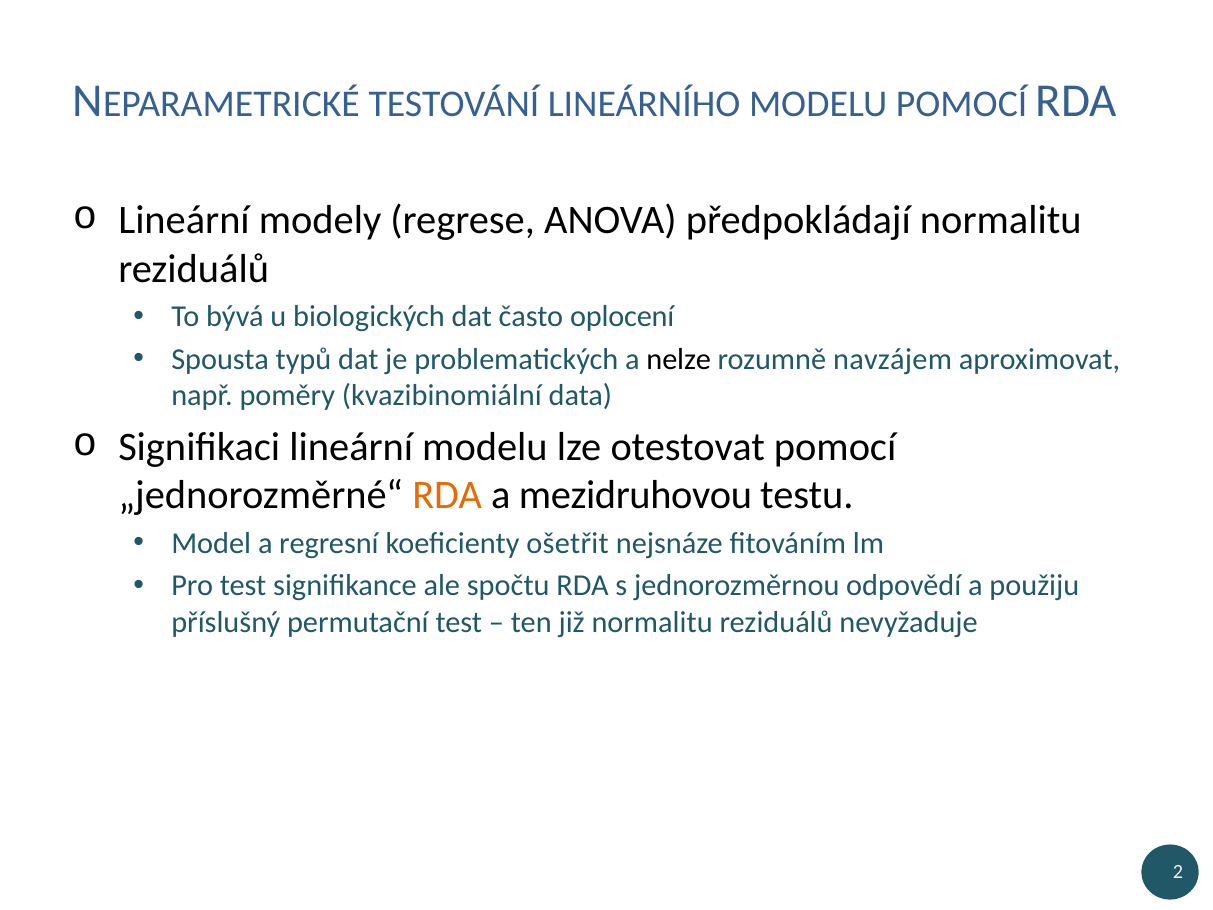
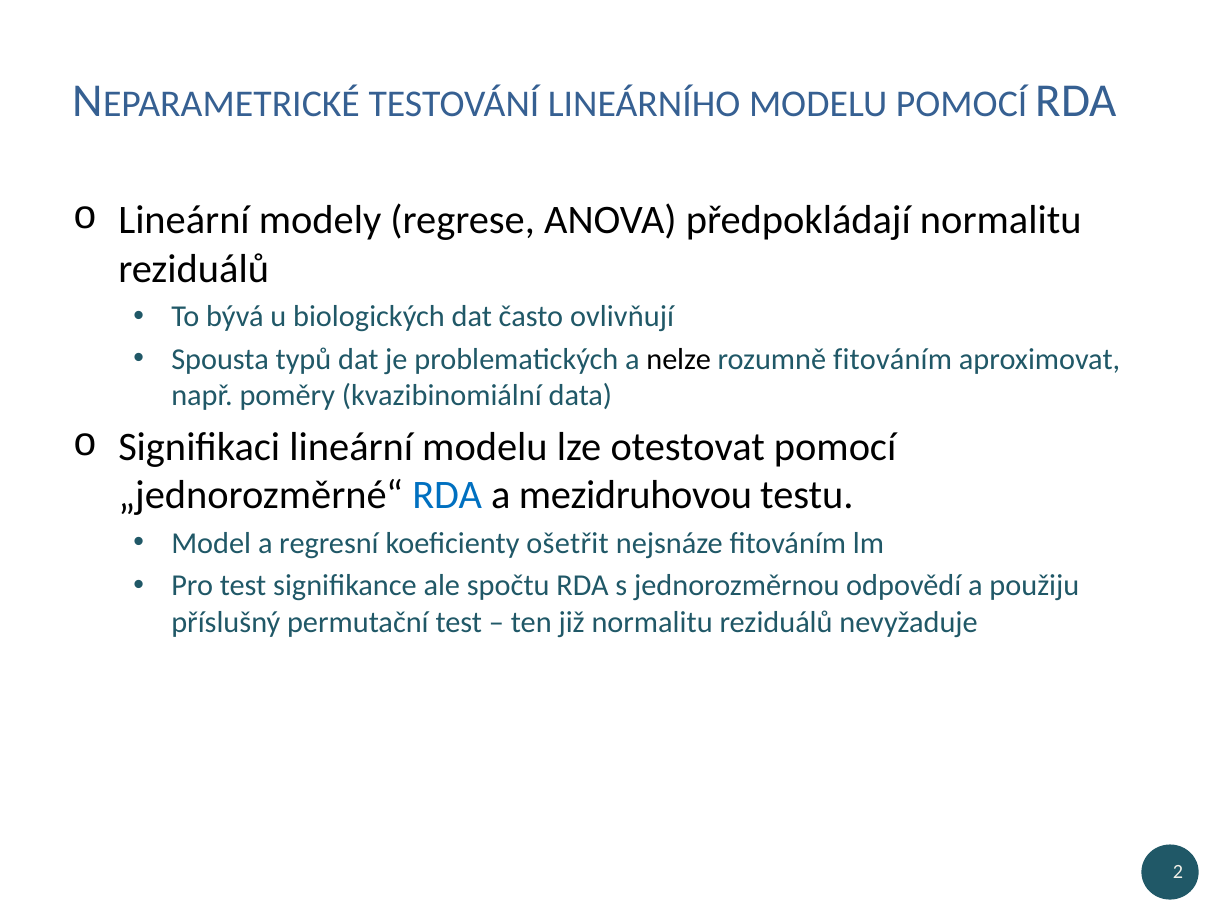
oplocení: oplocení -> ovlivňují
rozumně navzájem: navzájem -> fitováním
RDA at (447, 495) colour: orange -> blue
